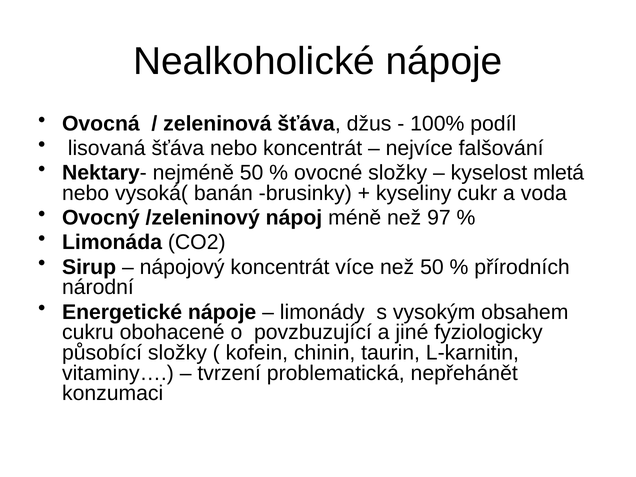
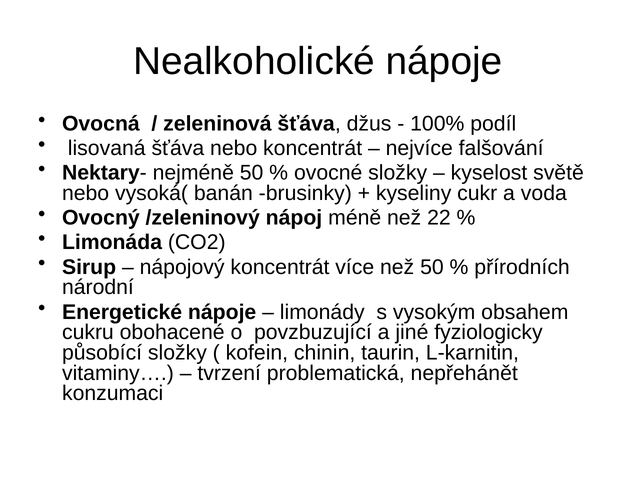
mletá: mletá -> světě
97: 97 -> 22
